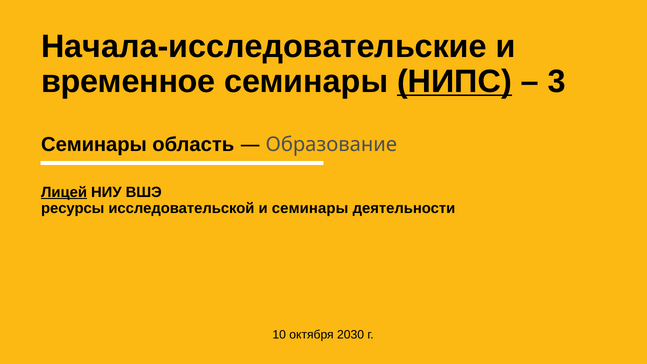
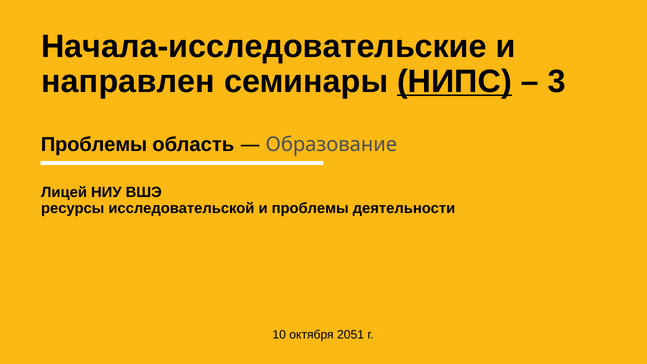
временное: временное -> направлен
Семинары at (94, 145): Семинары -> Проблемы
Лицей underline: present -> none
и семинары: семинары -> проблемы
2030: 2030 -> 2051
